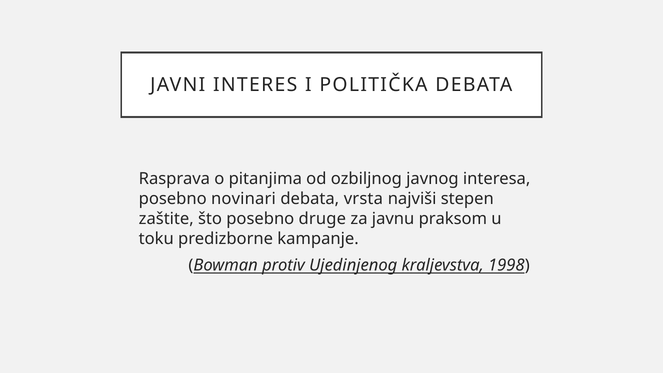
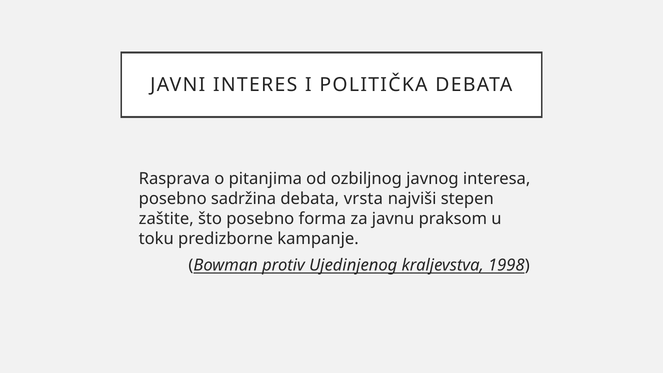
novinari: novinari -> sadržina
druge: druge -> forma
